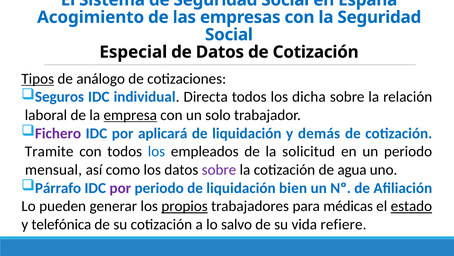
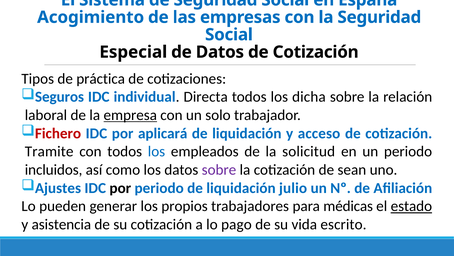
Tipos underline: present -> none
análogo: análogo -> práctica
Fichero colour: purple -> red
demás: demás -> acceso
mensual: mensual -> incluidos
agua: agua -> sean
Párrafo: Párrafo -> Ajustes
por at (120, 188) colour: purple -> black
bien: bien -> julio
propios underline: present -> none
telefónica: telefónica -> asistencia
salvo: salvo -> pago
refiere: refiere -> escrito
